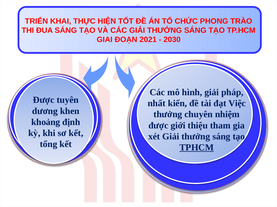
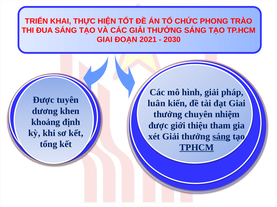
nhất: nhất -> luân
đạt Việc: Việc -> Giai
sáng at (221, 137) underline: none -> present
